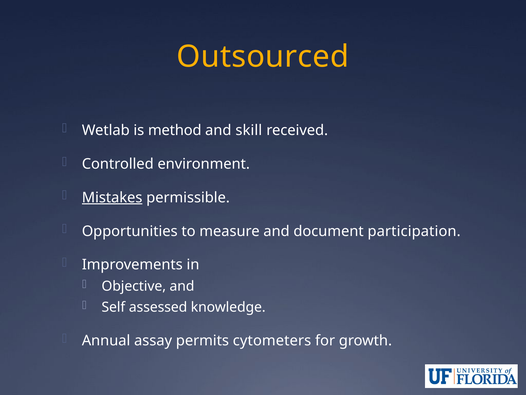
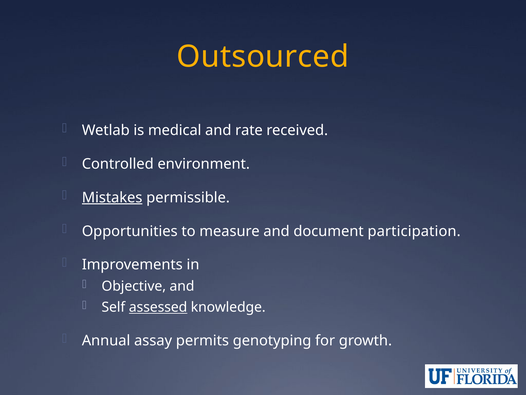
method: method -> medical
skill: skill -> rate
assessed underline: none -> present
cytometers: cytometers -> genotyping
